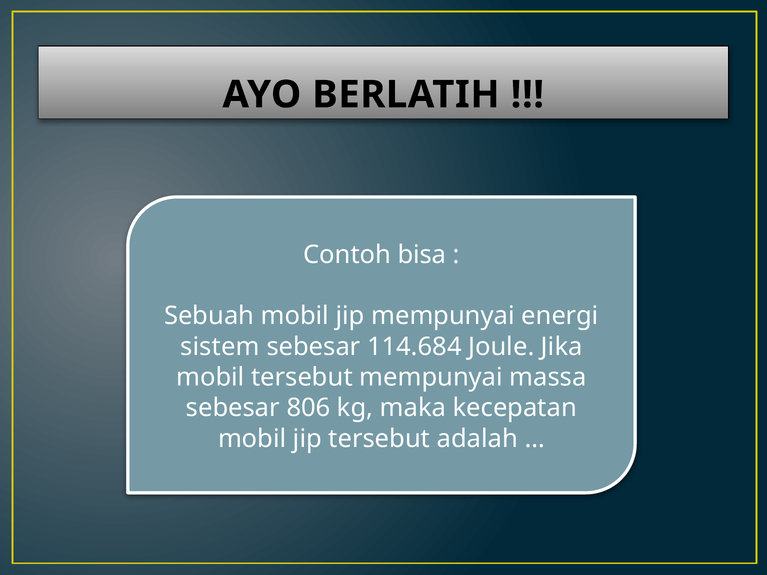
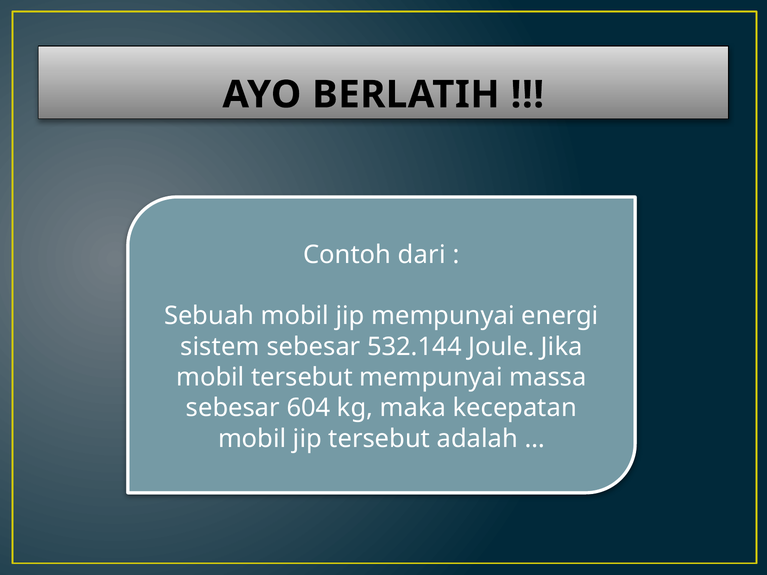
bisa: bisa -> dari
114.684: 114.684 -> 532.144
806: 806 -> 604
